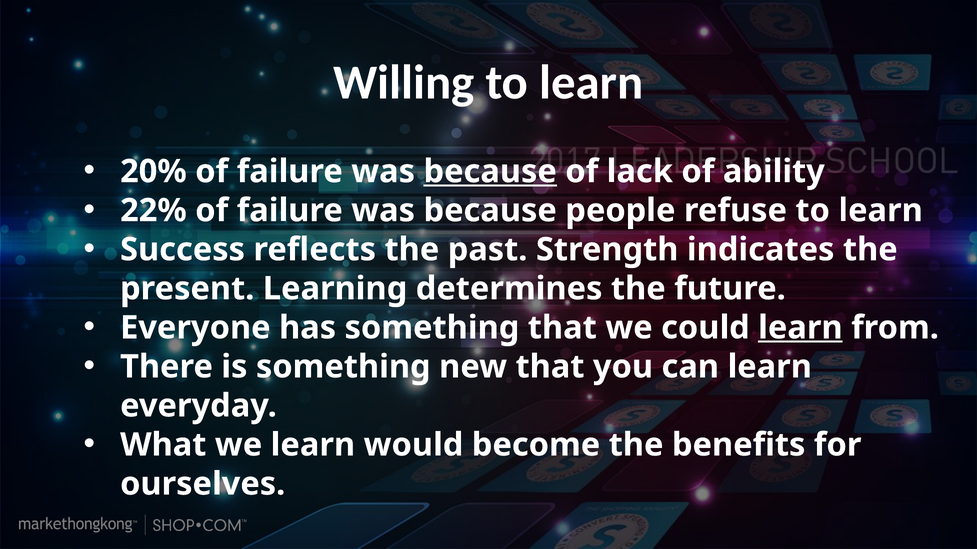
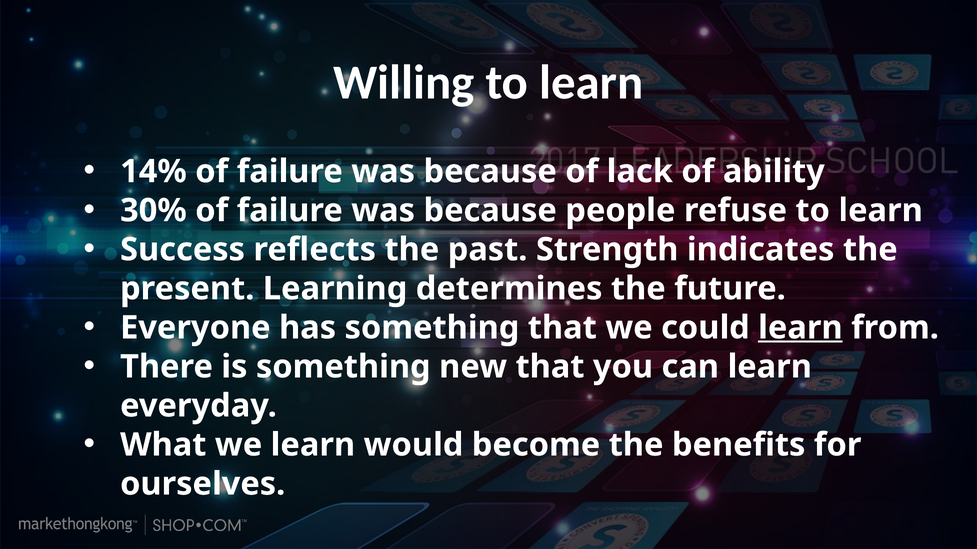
20%: 20% -> 14%
because at (490, 172) underline: present -> none
22%: 22% -> 30%
